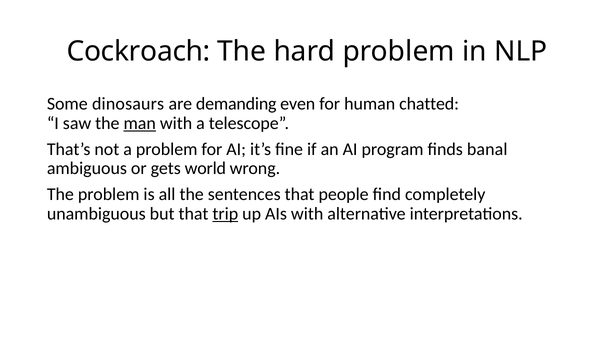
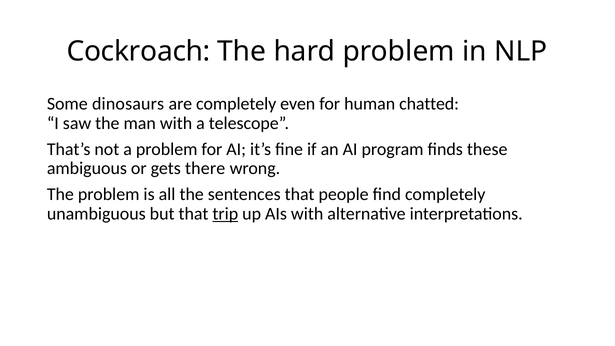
are demanding: demanding -> completely
man underline: present -> none
banal: banal -> these
world: world -> there
